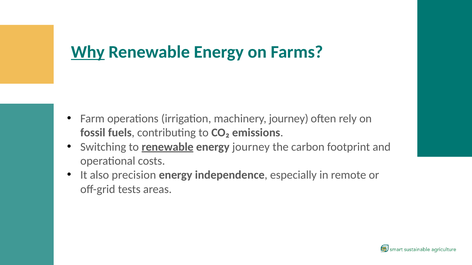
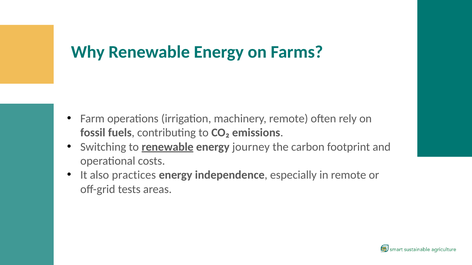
Why underline: present -> none
machinery journey: journey -> remote
precision: precision -> practices
